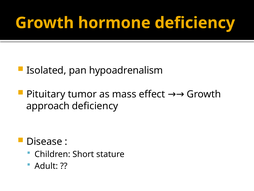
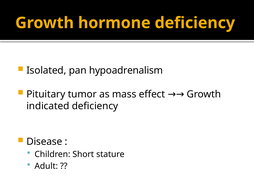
approach: approach -> indicated
